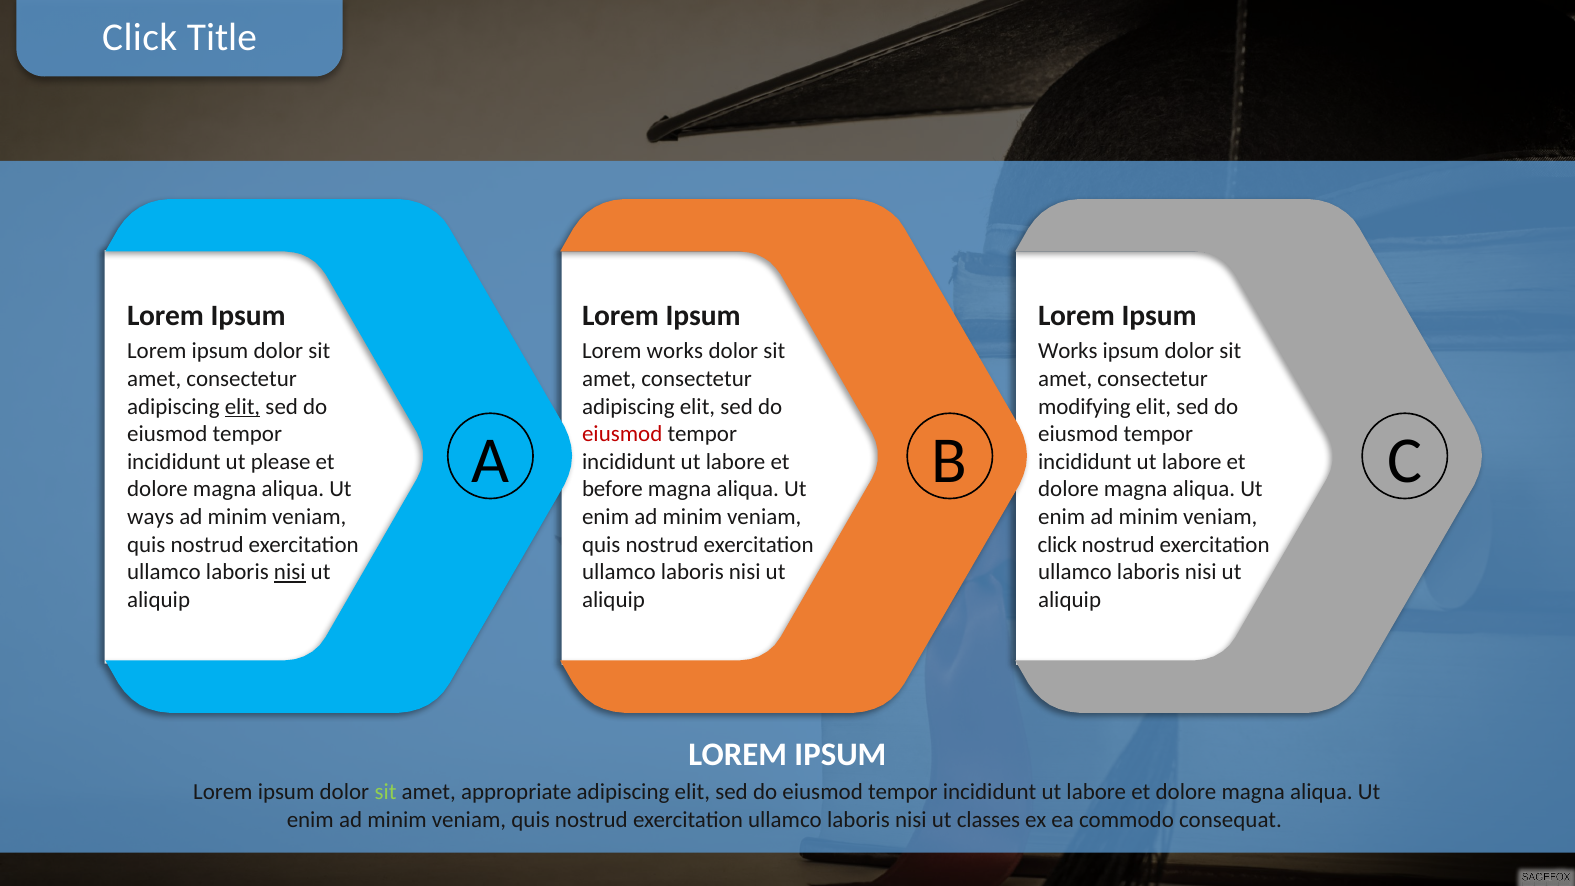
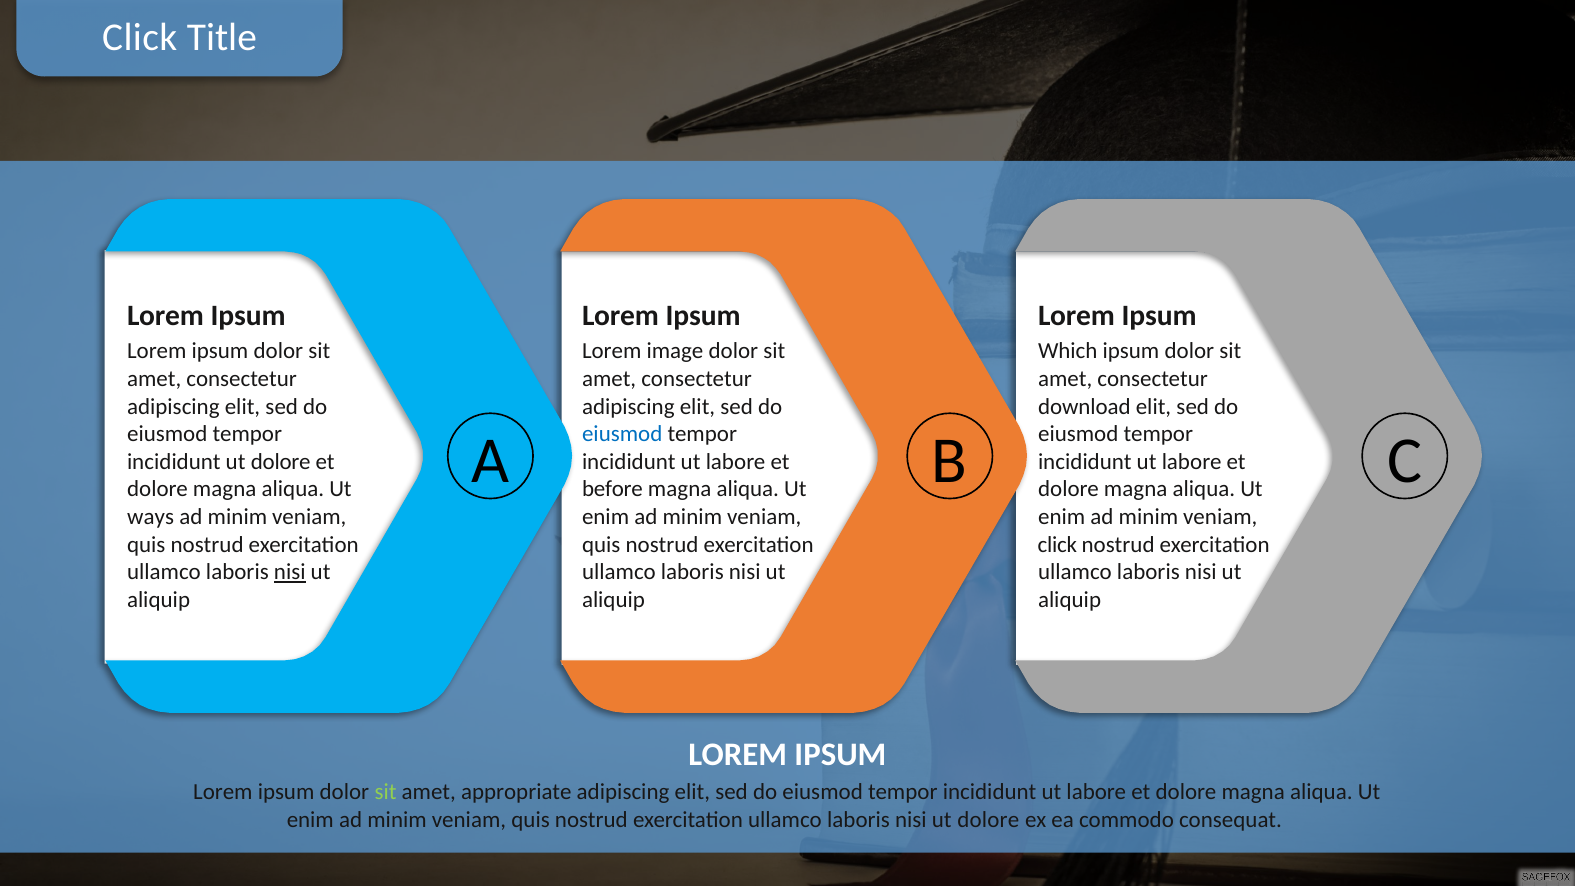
Lorem works: works -> image
Works at (1068, 351): Works -> Which
elit at (242, 407) underline: present -> none
modifying: modifying -> download
eiusmod at (622, 434) colour: red -> blue
incididunt ut please: please -> dolore
nisi ut classes: classes -> dolore
